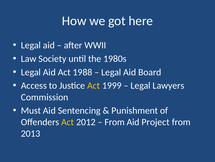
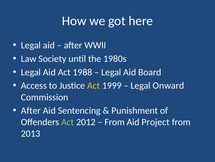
Lawyers: Lawyers -> Onward
Must at (31, 110): Must -> After
Act at (68, 122) colour: yellow -> light green
